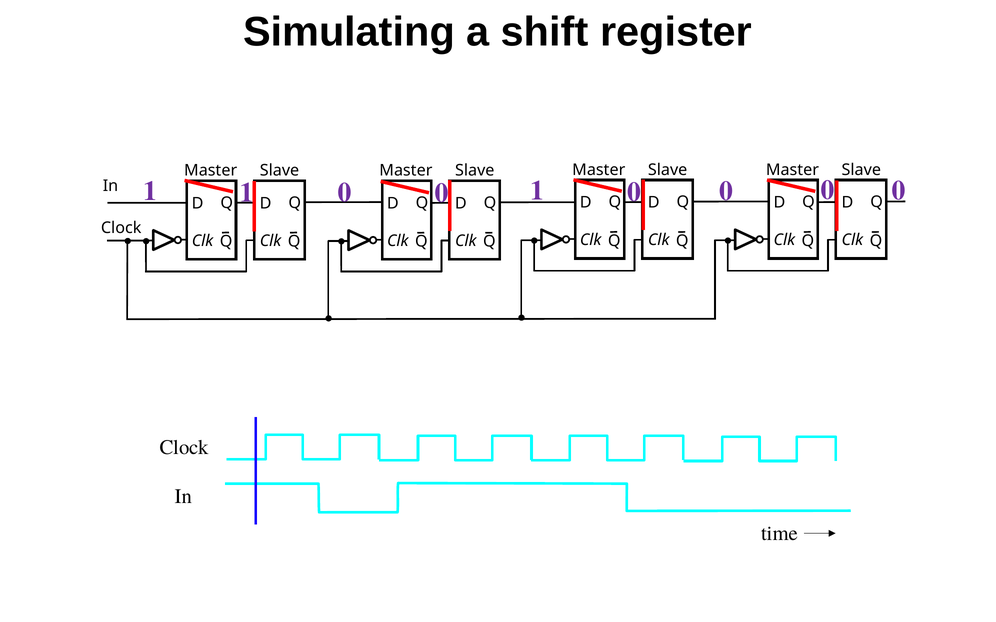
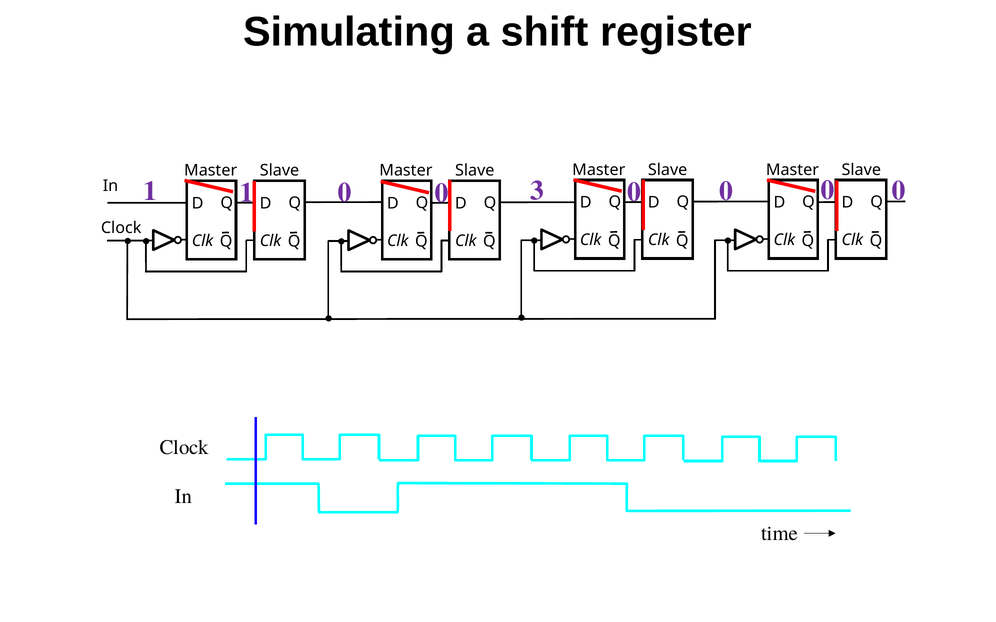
0 1: 1 -> 3
